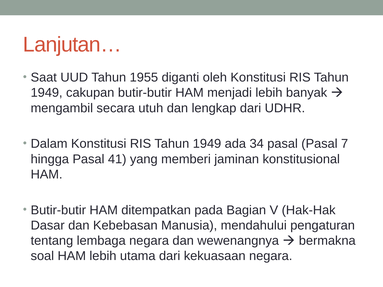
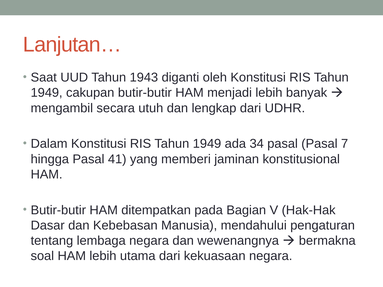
1955: 1955 -> 1943
